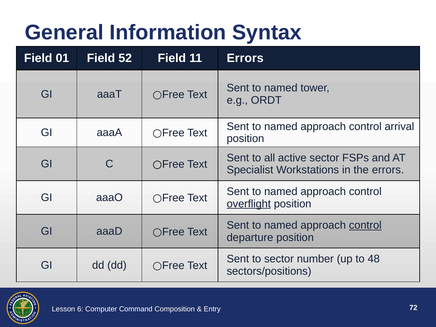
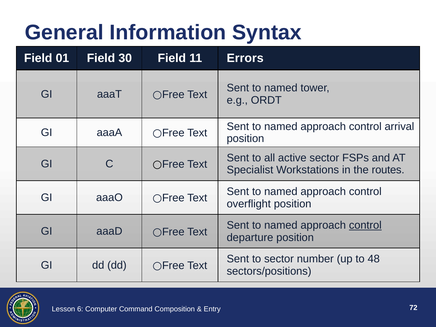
52: 52 -> 30
the errors: errors -> routes
overflight underline: present -> none
